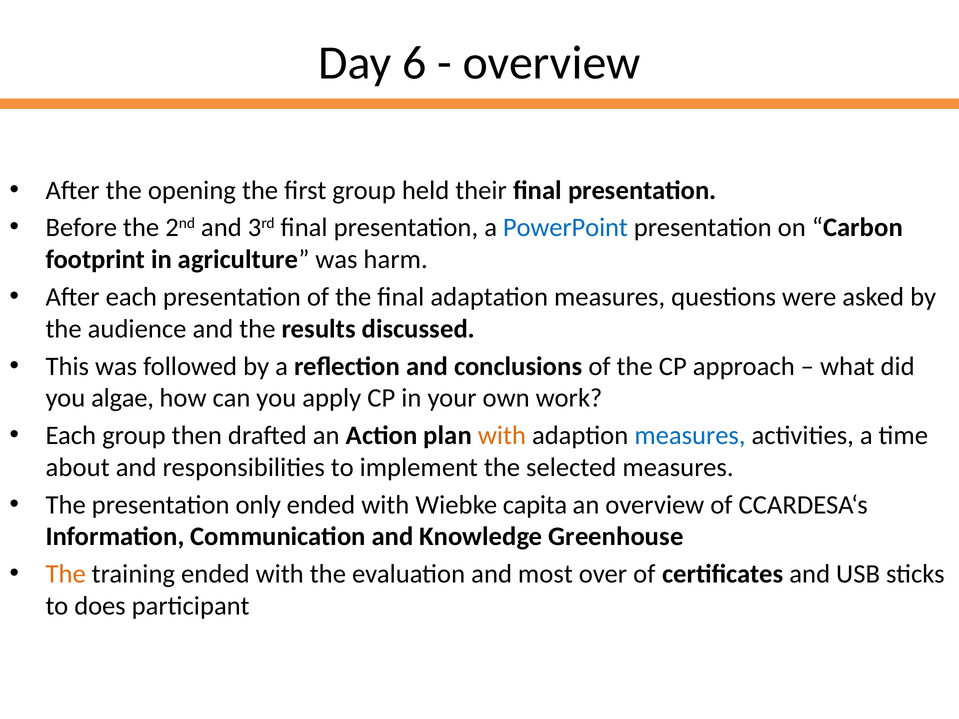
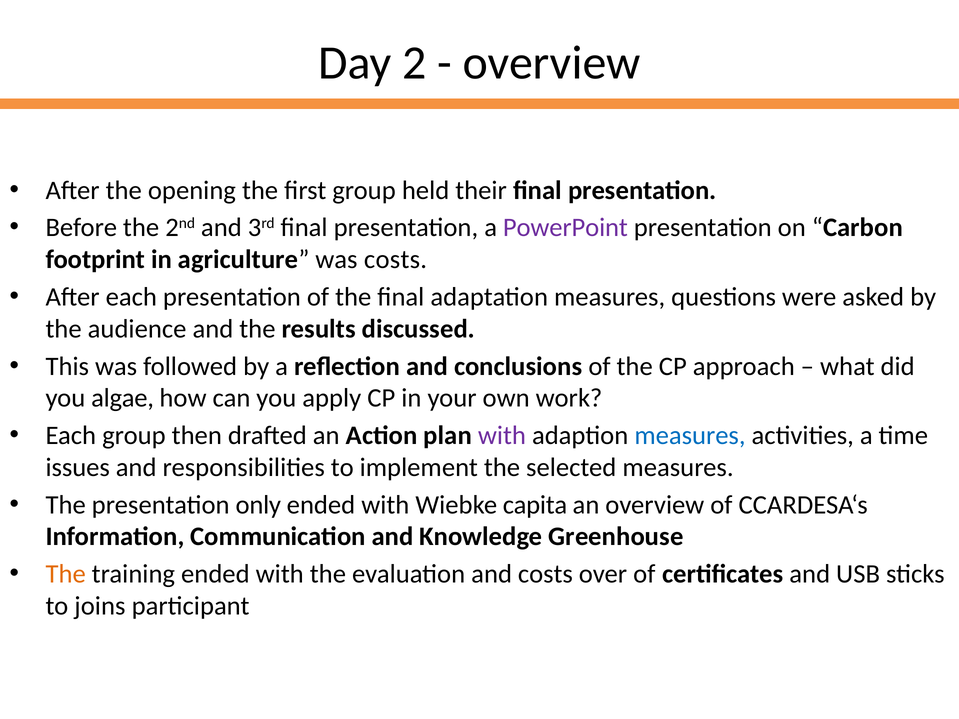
6: 6 -> 2
PowerPoint colour: blue -> purple
was harm: harm -> costs
with at (502, 436) colour: orange -> purple
about: about -> issues
and most: most -> costs
does: does -> joins
